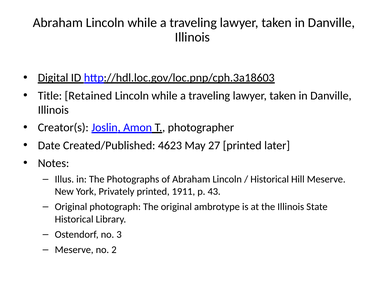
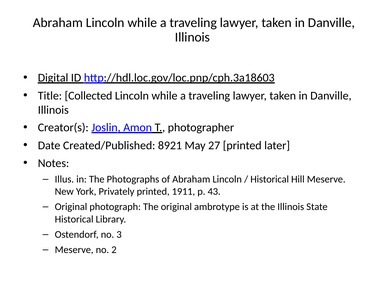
Retained: Retained -> Collected
4623: 4623 -> 8921
